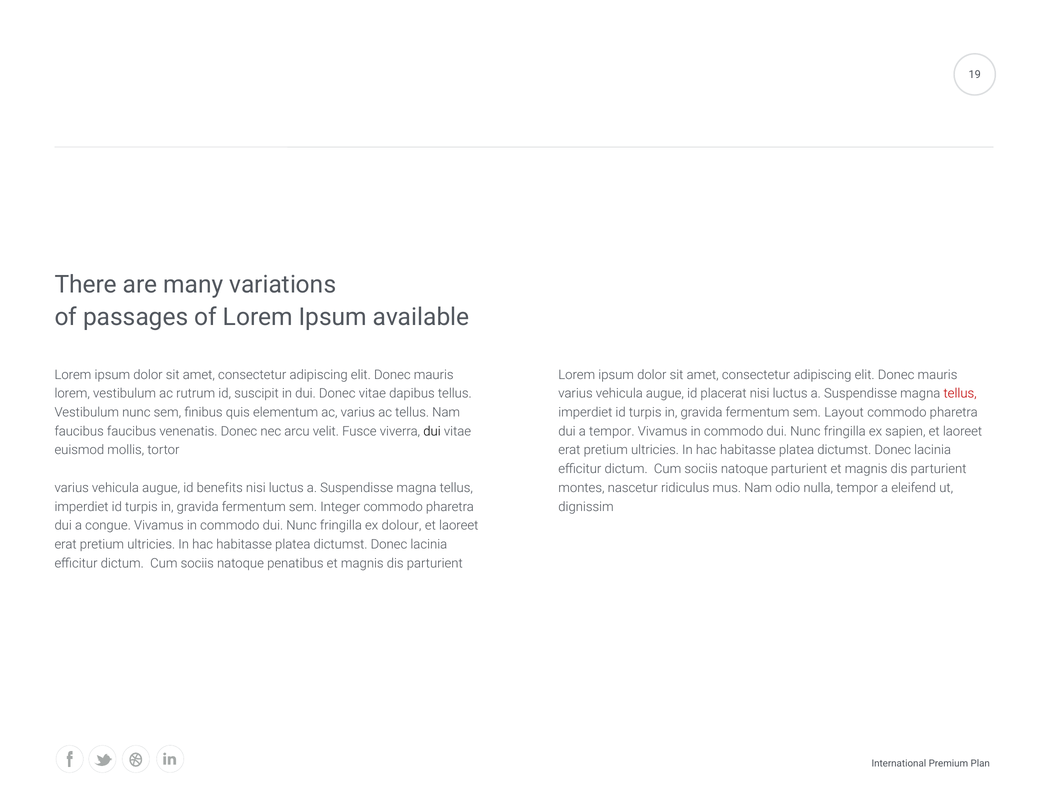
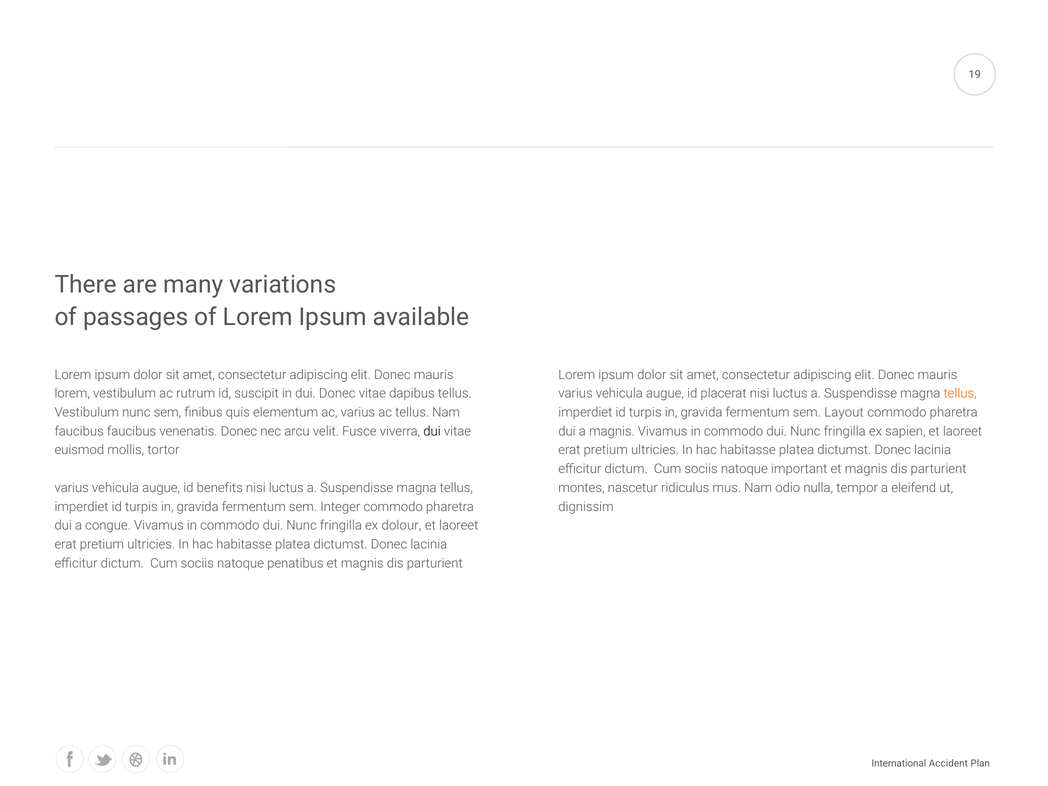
tellus at (960, 394) colour: red -> orange
a tempor: tempor -> magnis
natoque parturient: parturient -> important
Premium: Premium -> Accident
